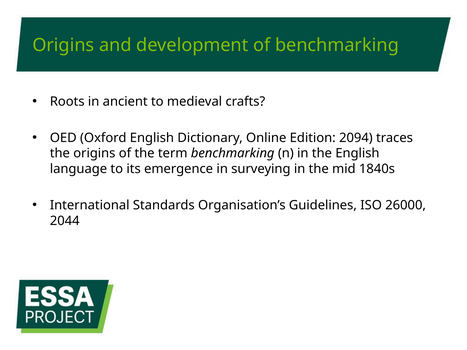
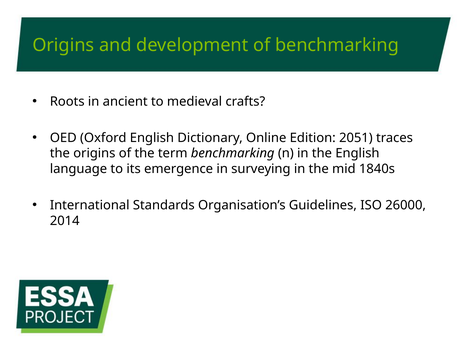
2094: 2094 -> 2051
2044: 2044 -> 2014
